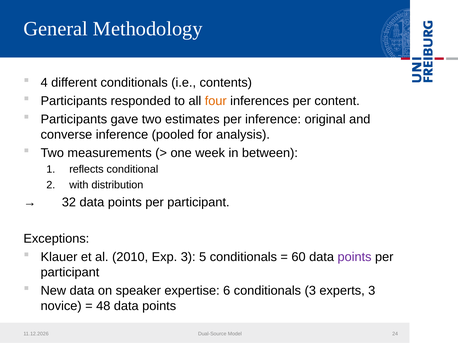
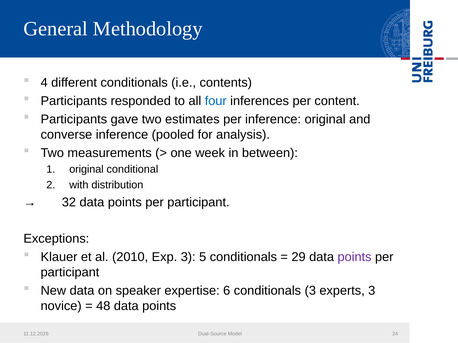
four colour: orange -> blue
reflects at (86, 170): reflects -> original
60: 60 -> 29
